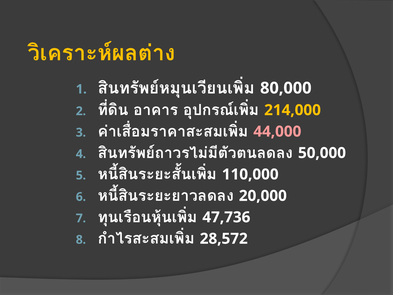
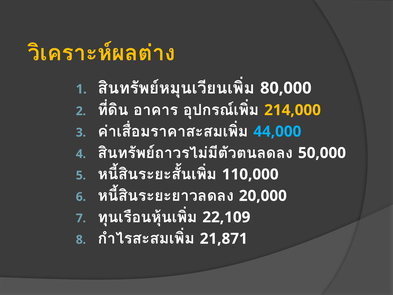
44,000 colour: pink -> light blue
47,736: 47,736 -> 22,109
28,572: 28,572 -> 21,871
